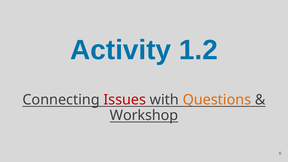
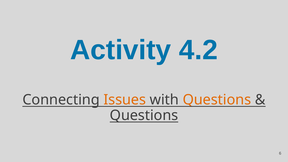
1.2: 1.2 -> 4.2
Issues colour: red -> orange
Workshop at (144, 115): Workshop -> Questions
